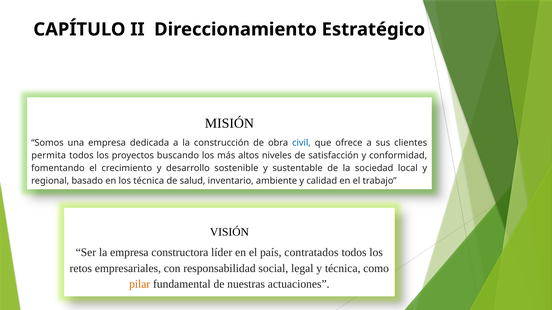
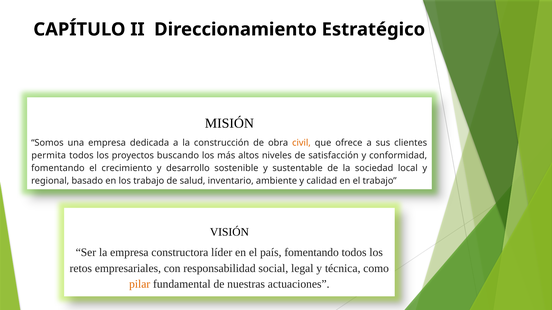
civil colour: blue -> orange
los técnica: técnica -> trabajo
país contratados: contratados -> fomentando
